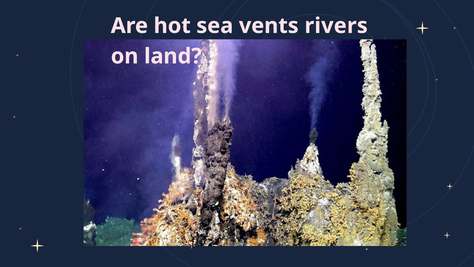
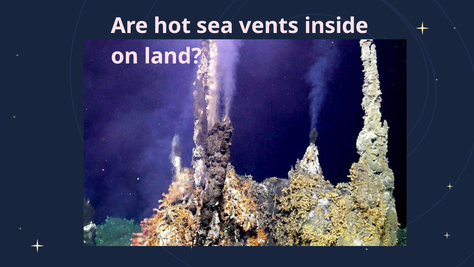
rivers: rivers -> inside
